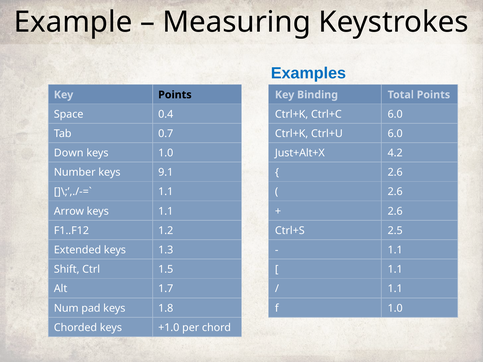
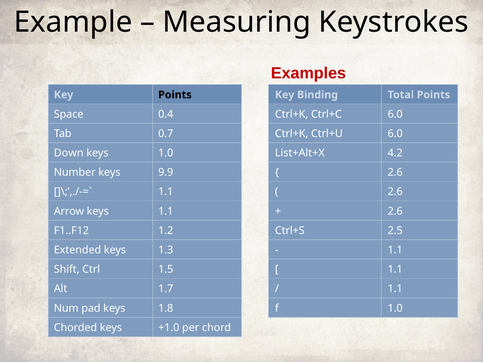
Examples colour: blue -> red
Just+Alt+X: Just+Alt+X -> List+Alt+X
9.1: 9.1 -> 9.9
